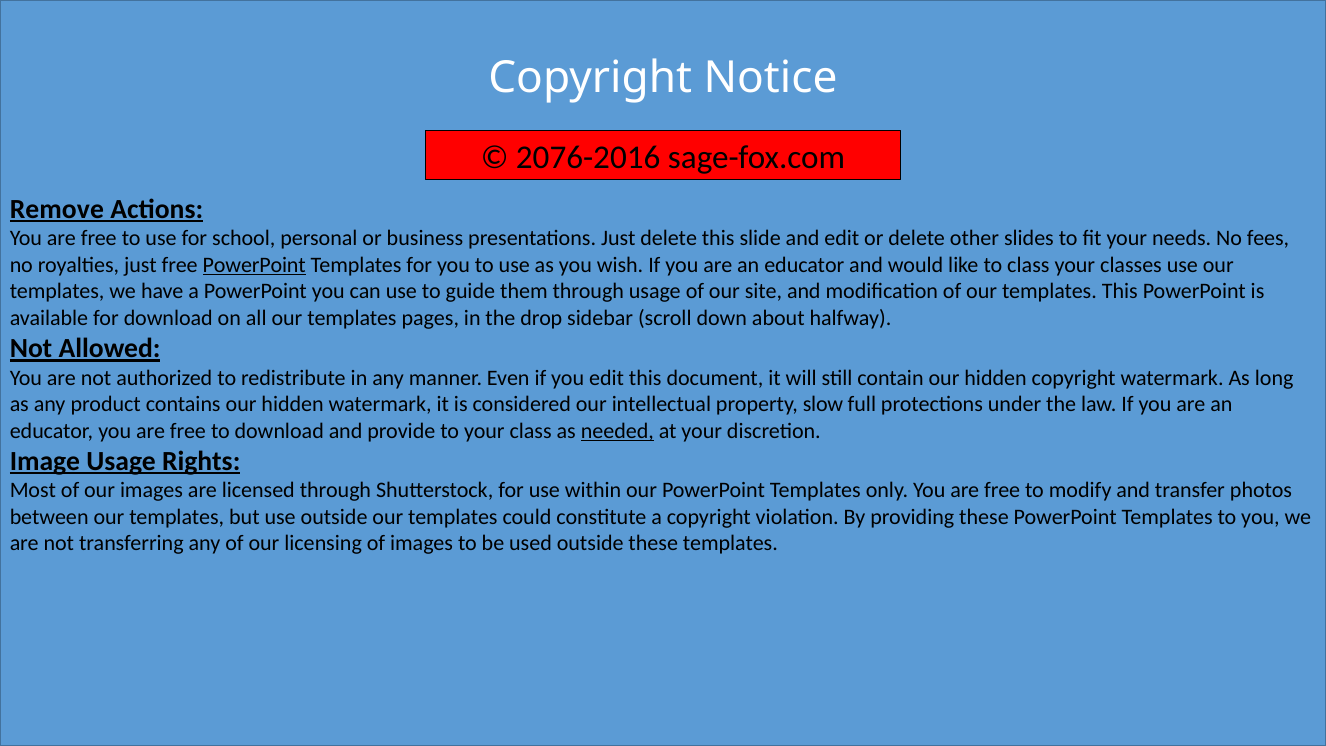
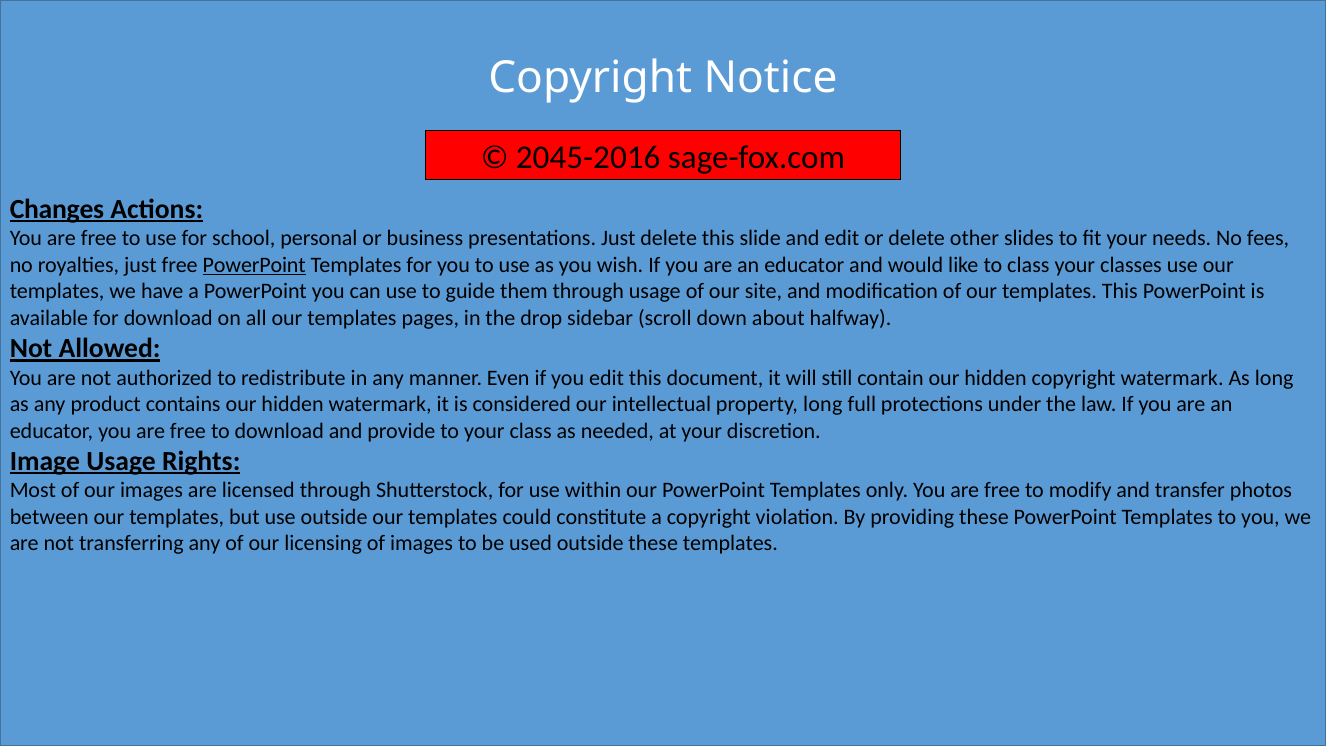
2076-2016: 2076-2016 -> 2045-2016
Remove: Remove -> Changes
property slow: slow -> long
needed underline: present -> none
